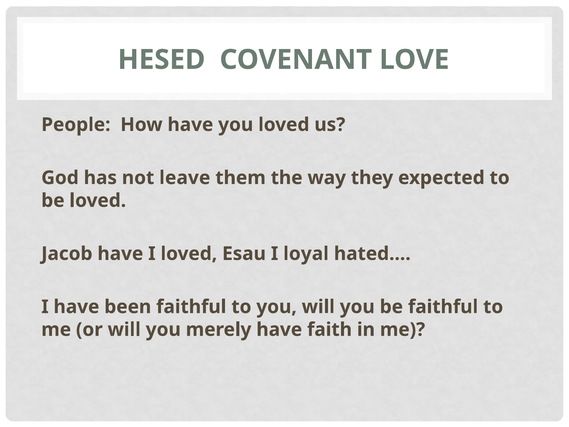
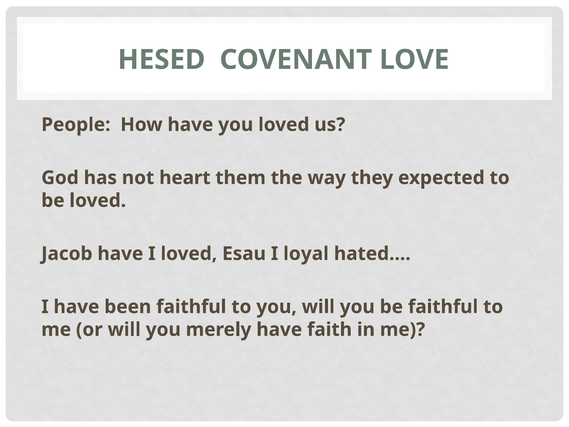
leave: leave -> heart
